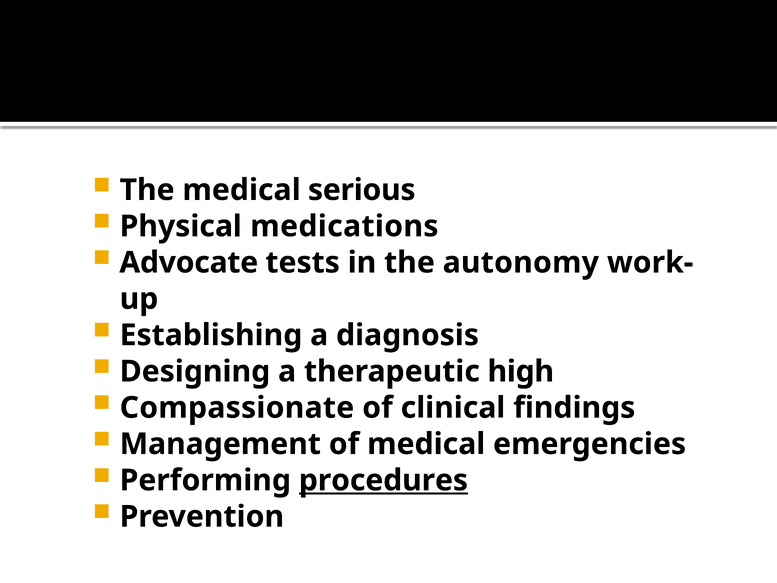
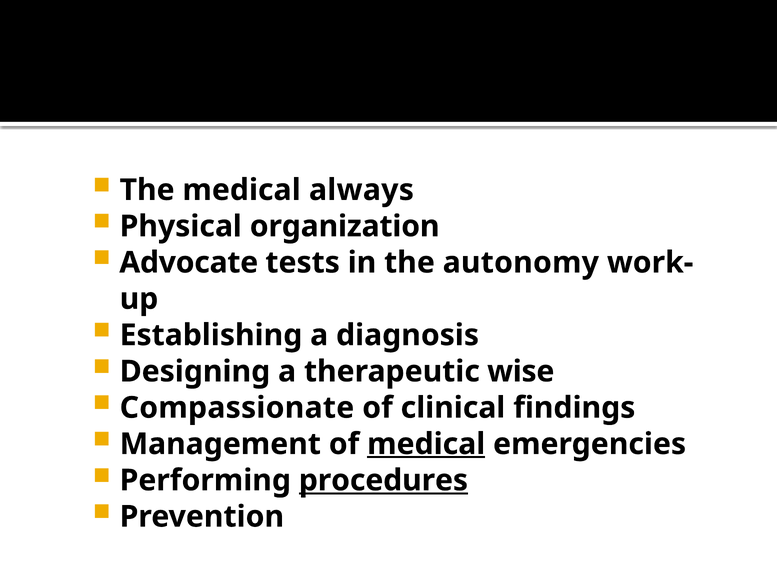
serious: serious -> always
medications: medications -> organization
high: high -> wise
medical at (426, 444) underline: none -> present
